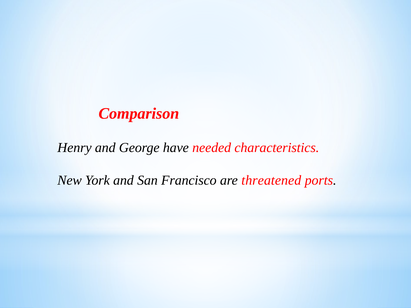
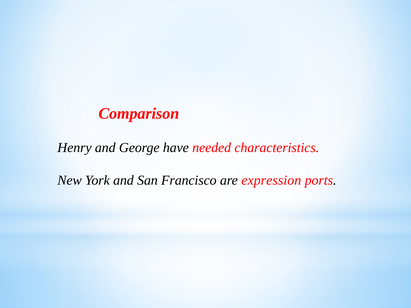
threatened: threatened -> expression
